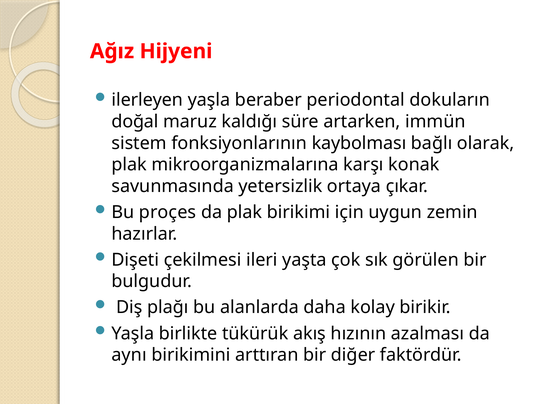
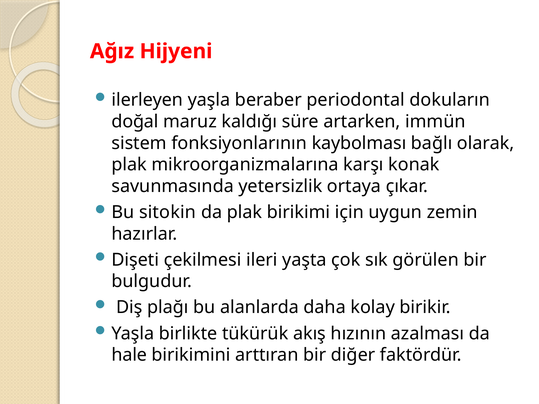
proçes: proçes -> sitokin
aynı: aynı -> hale
